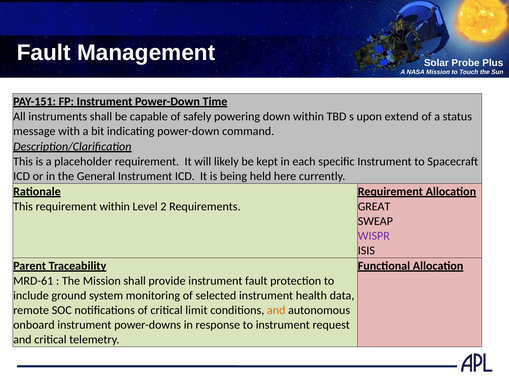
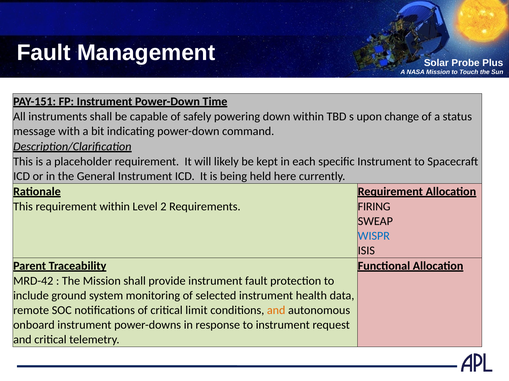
extend: extend -> change
GREAT: GREAT -> FIRING
WISPR colour: purple -> blue
MRD-61: MRD-61 -> MRD-42
